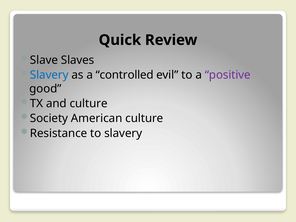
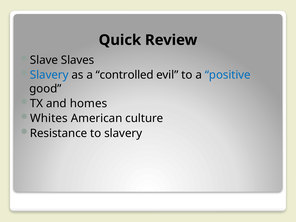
positive colour: purple -> blue
and culture: culture -> homes
Society: Society -> Whites
